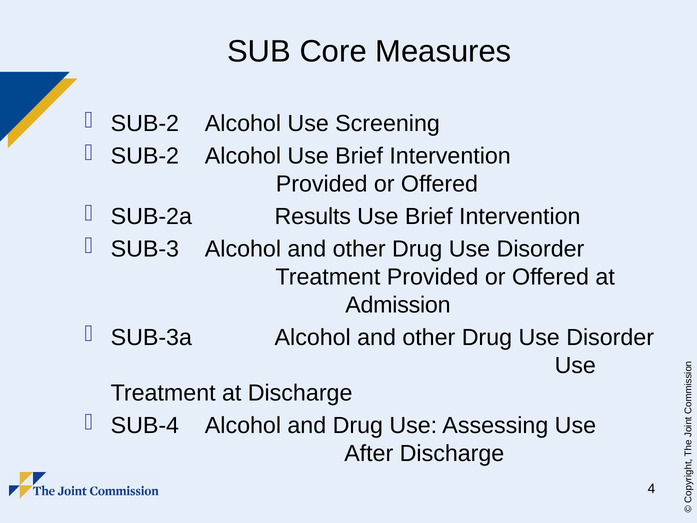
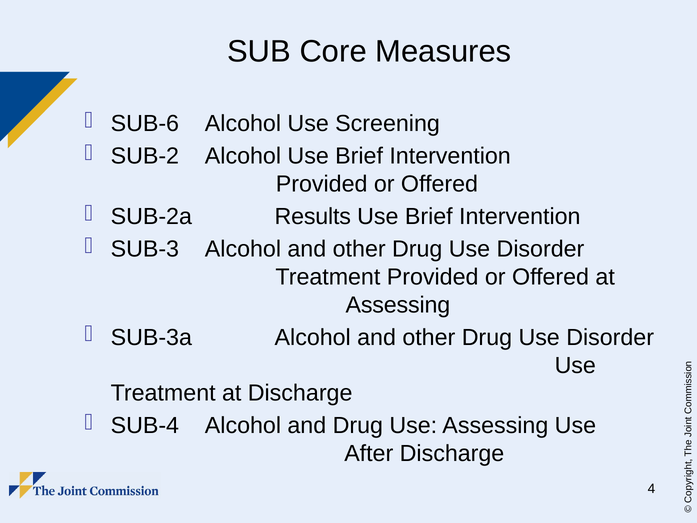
SUB-2 at (145, 124): SUB-2 -> SUB-6
Admission at (398, 305): Admission -> Assessing
